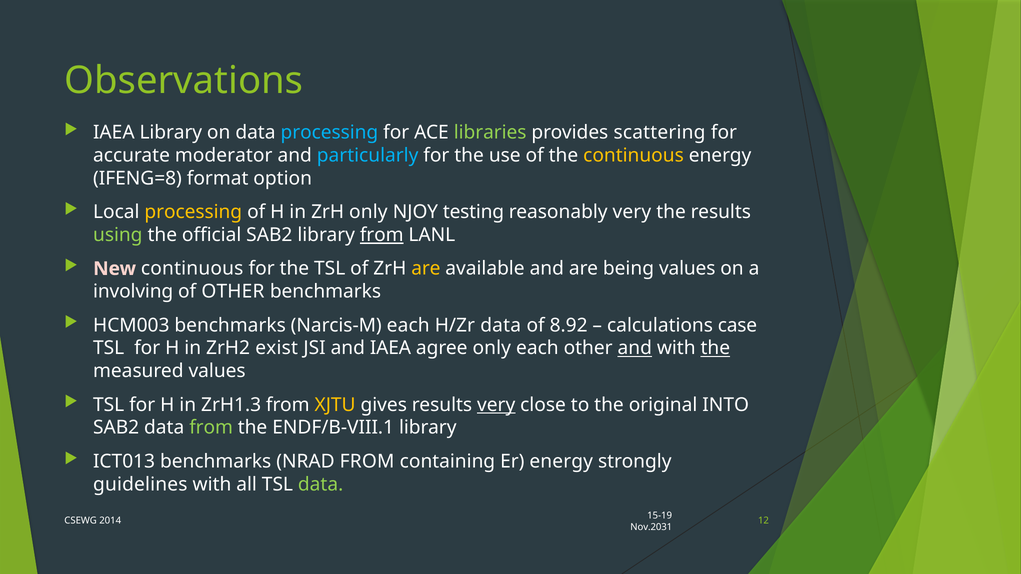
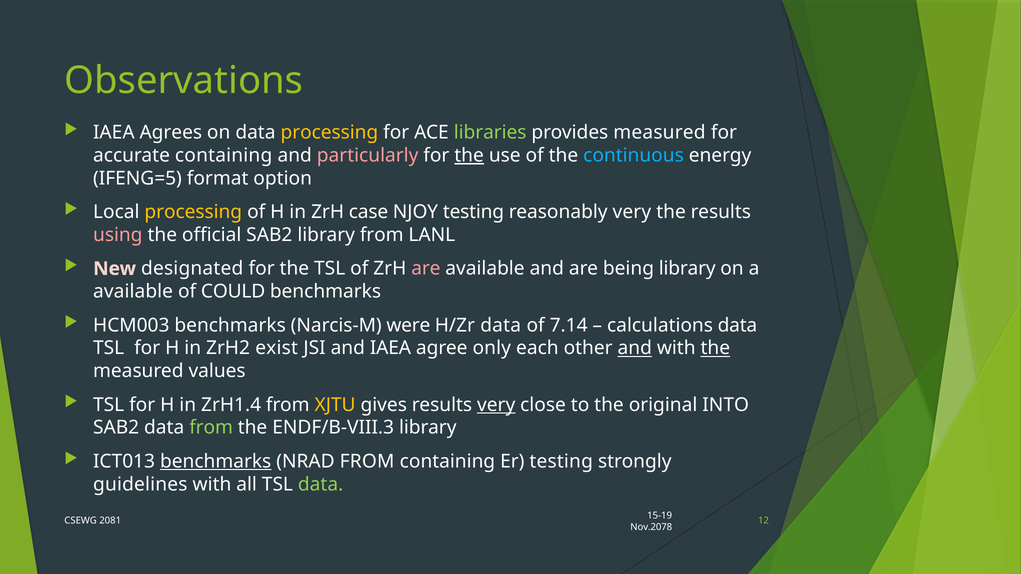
IAEA Library: Library -> Agrees
processing at (329, 133) colour: light blue -> yellow
provides scattering: scattering -> measured
accurate moderator: moderator -> containing
particularly colour: light blue -> pink
the at (469, 156) underline: none -> present
continuous at (634, 156) colour: yellow -> light blue
IFENG=8: IFENG=8 -> IFENG=5
ZrH only: only -> case
using colour: light green -> pink
from at (382, 235) underline: present -> none
New continuous: continuous -> designated
are at (426, 269) colour: yellow -> pink
being values: values -> library
involving at (133, 292): involving -> available
of OTHER: OTHER -> COULD
Narcis-M each: each -> were
8.92: 8.92 -> 7.14
calculations case: case -> data
ZrH1.3: ZrH1.3 -> ZrH1.4
ENDF/B-VIII.1: ENDF/B-VIII.1 -> ENDF/B-VIII.3
benchmarks at (216, 462) underline: none -> present
Er energy: energy -> testing
2014: 2014 -> 2081
Nov.2031: Nov.2031 -> Nov.2078
